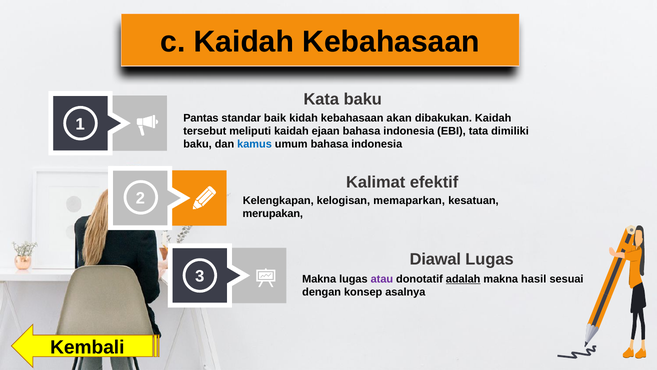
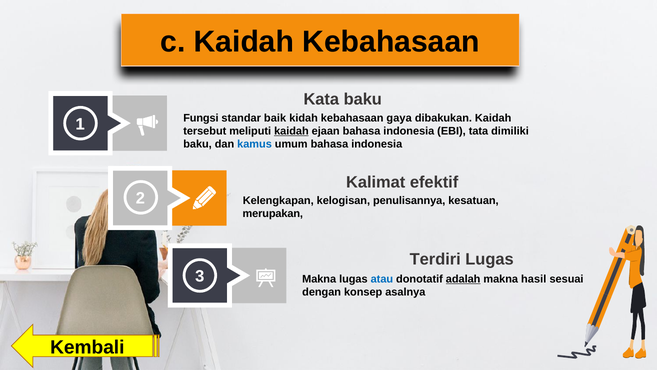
Pantas: Pantas -> Fungsi
akan: akan -> gaya
kaidah at (291, 131) underline: none -> present
memaparkan: memaparkan -> penulisannya
Diawal: Diawal -> Terdiri
atau colour: purple -> blue
